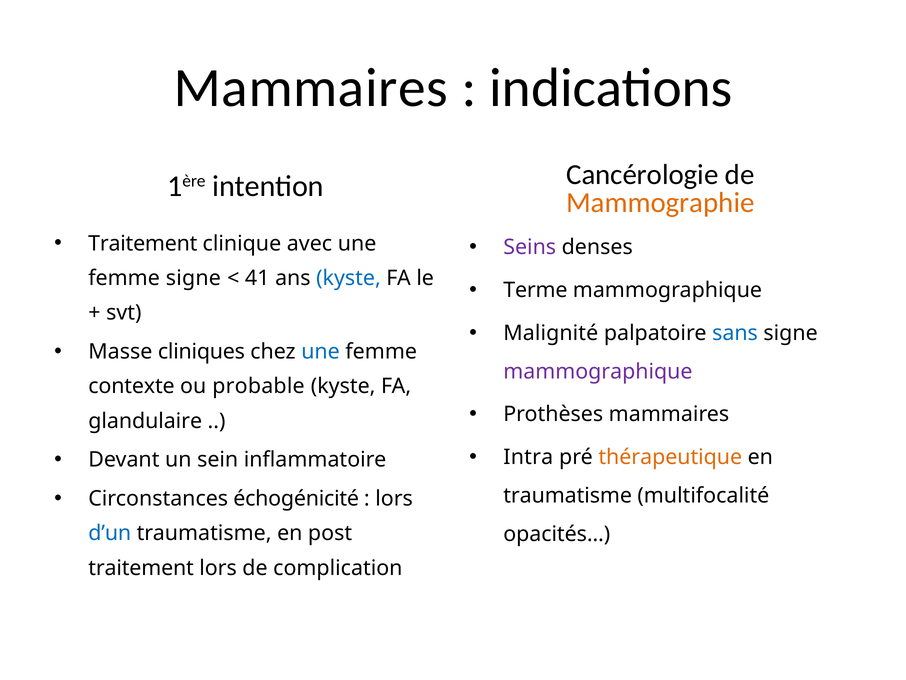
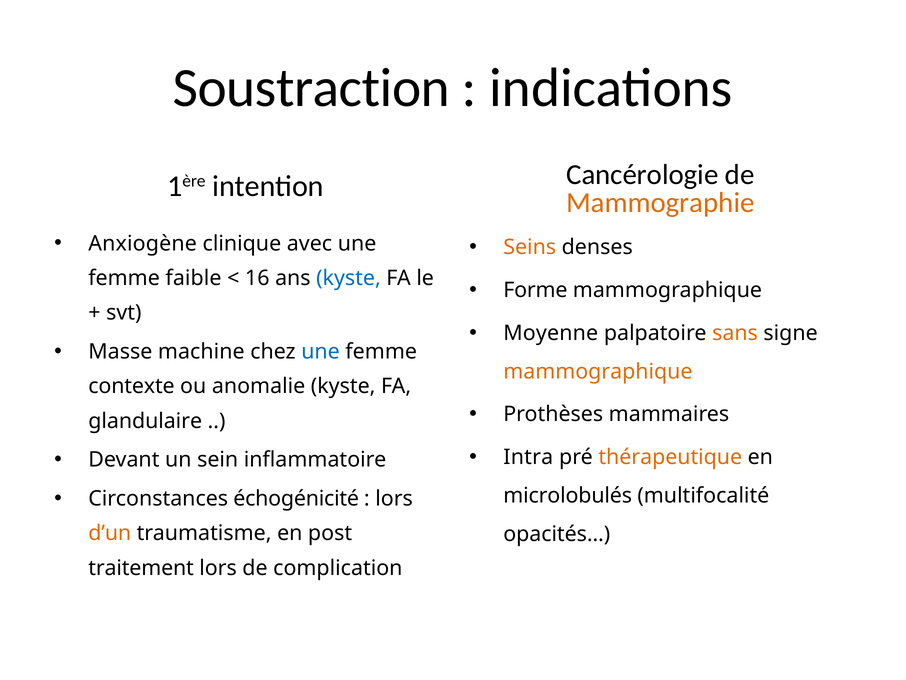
Mammaires at (311, 88): Mammaires -> Soustraction
Traitement at (143, 243): Traitement -> Anxiogène
Seins colour: purple -> orange
femme signe: signe -> faible
41: 41 -> 16
Terme: Terme -> Forme
Malignité: Malignité -> Moyenne
sans colour: blue -> orange
cliniques: cliniques -> machine
mammographique at (598, 371) colour: purple -> orange
probable: probable -> anomalie
traumatisme at (568, 495): traumatisme -> microlobulés
d’un colour: blue -> orange
